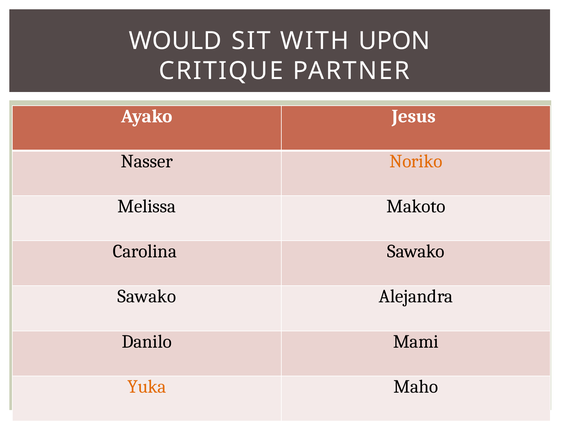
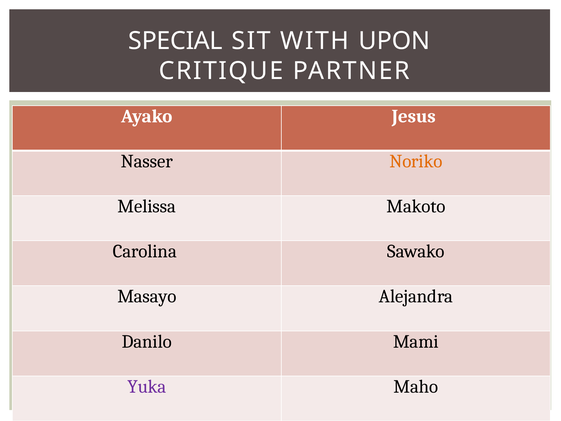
WOULD: WOULD -> SPECIAL
Sawako at (147, 296): Sawako -> Masayo
Yuka colour: orange -> purple
